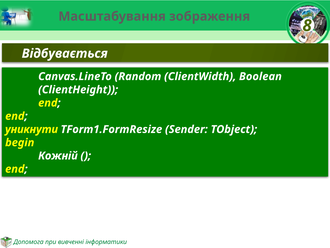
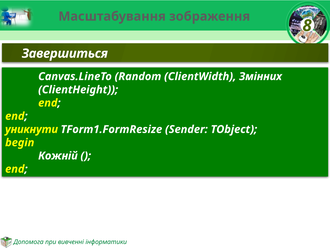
Відбувається: Відбувається -> Завершиться
Boolean: Boolean -> Змінних
